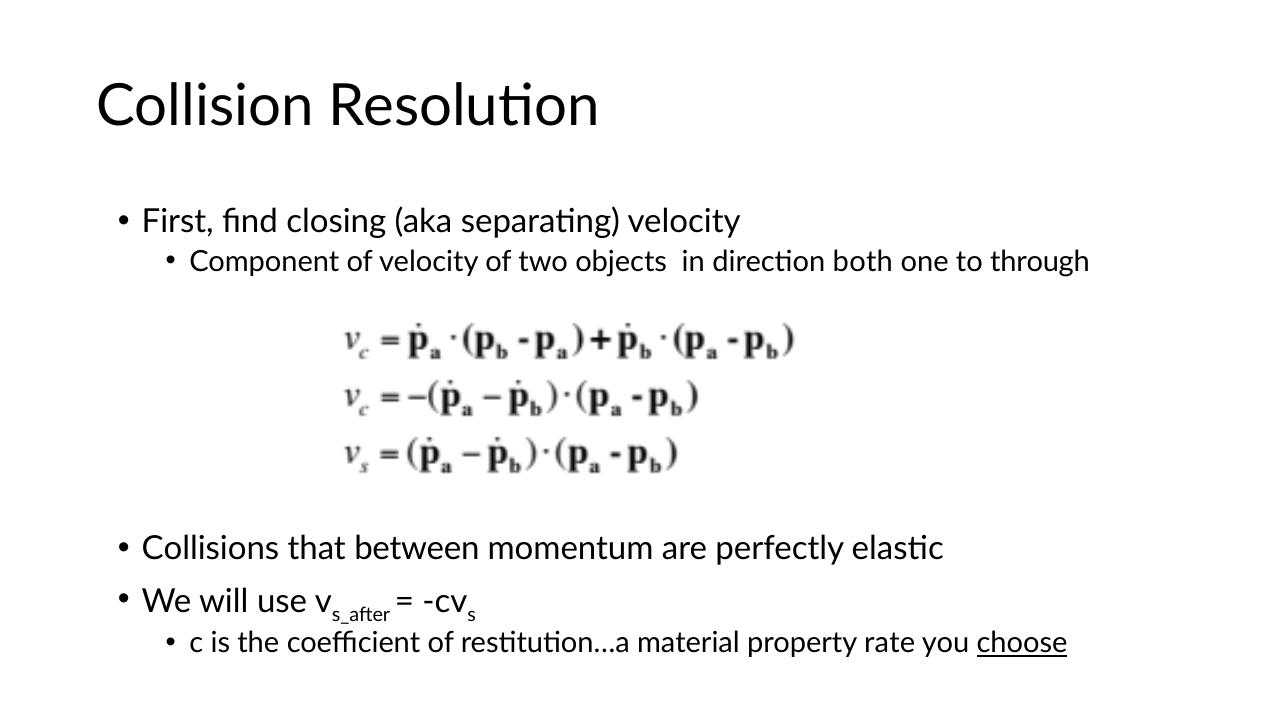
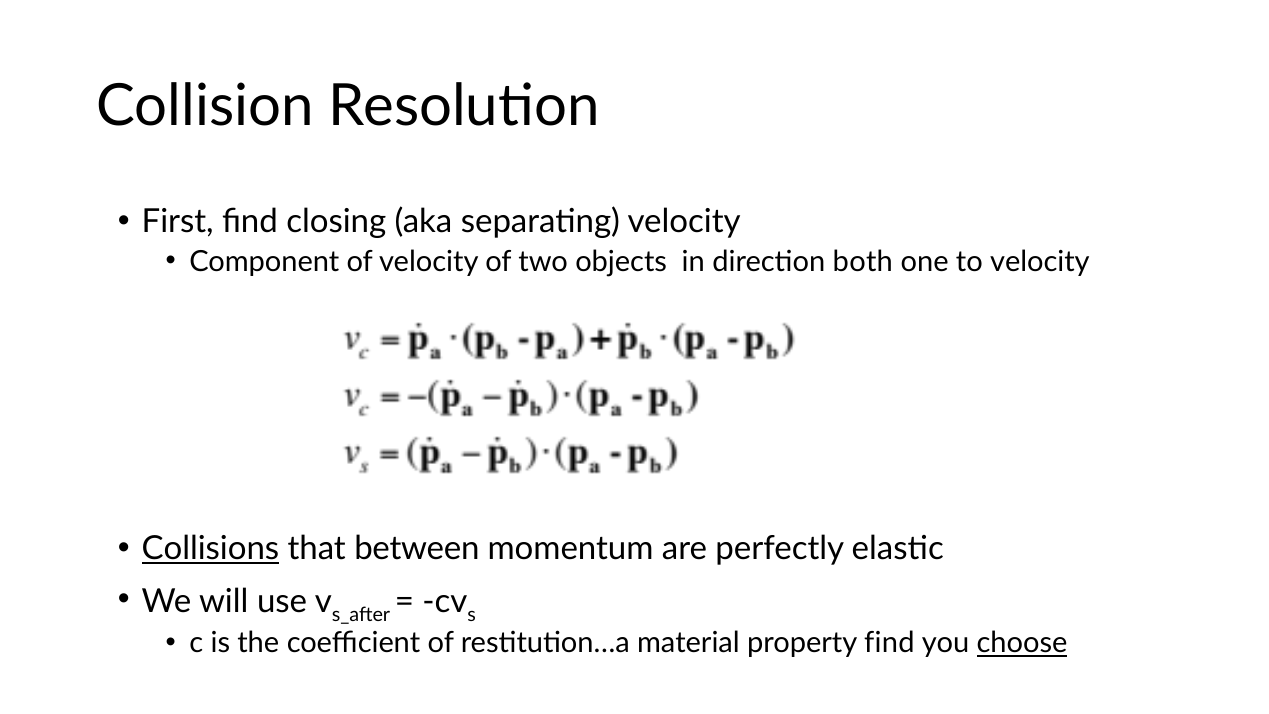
to through: through -> velocity
Collisions underline: none -> present
property rate: rate -> find
